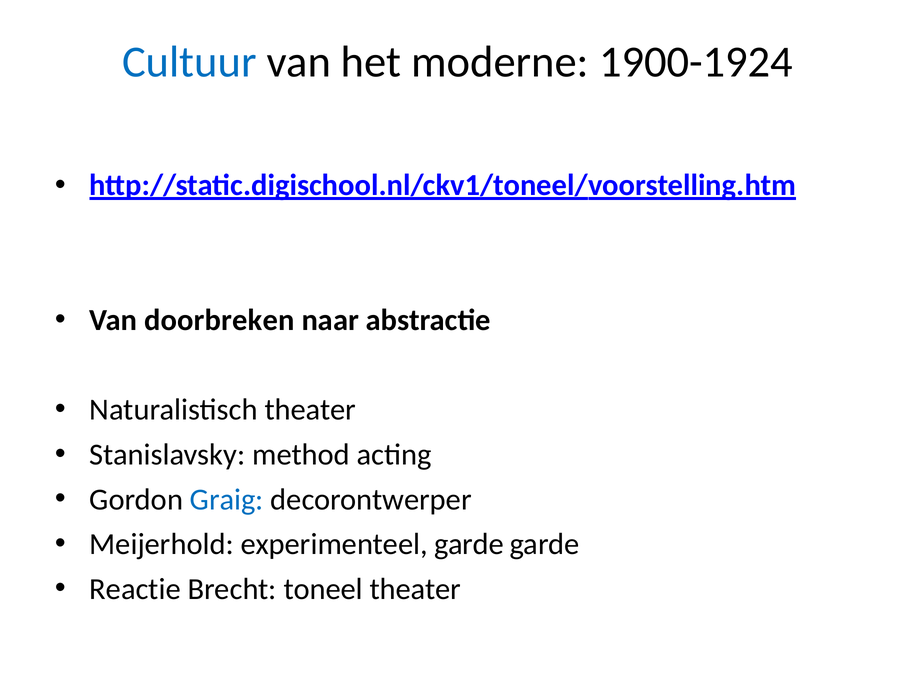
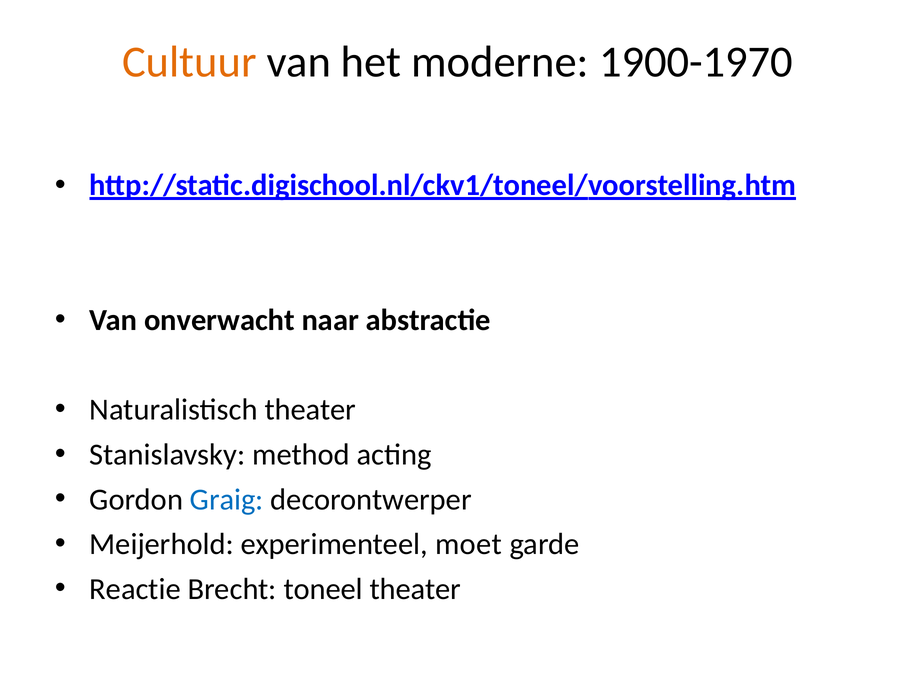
Cultuur colour: blue -> orange
1900-1924: 1900-1924 -> 1900-1970
doorbreken: doorbreken -> onverwacht
experimenteel garde: garde -> moet
